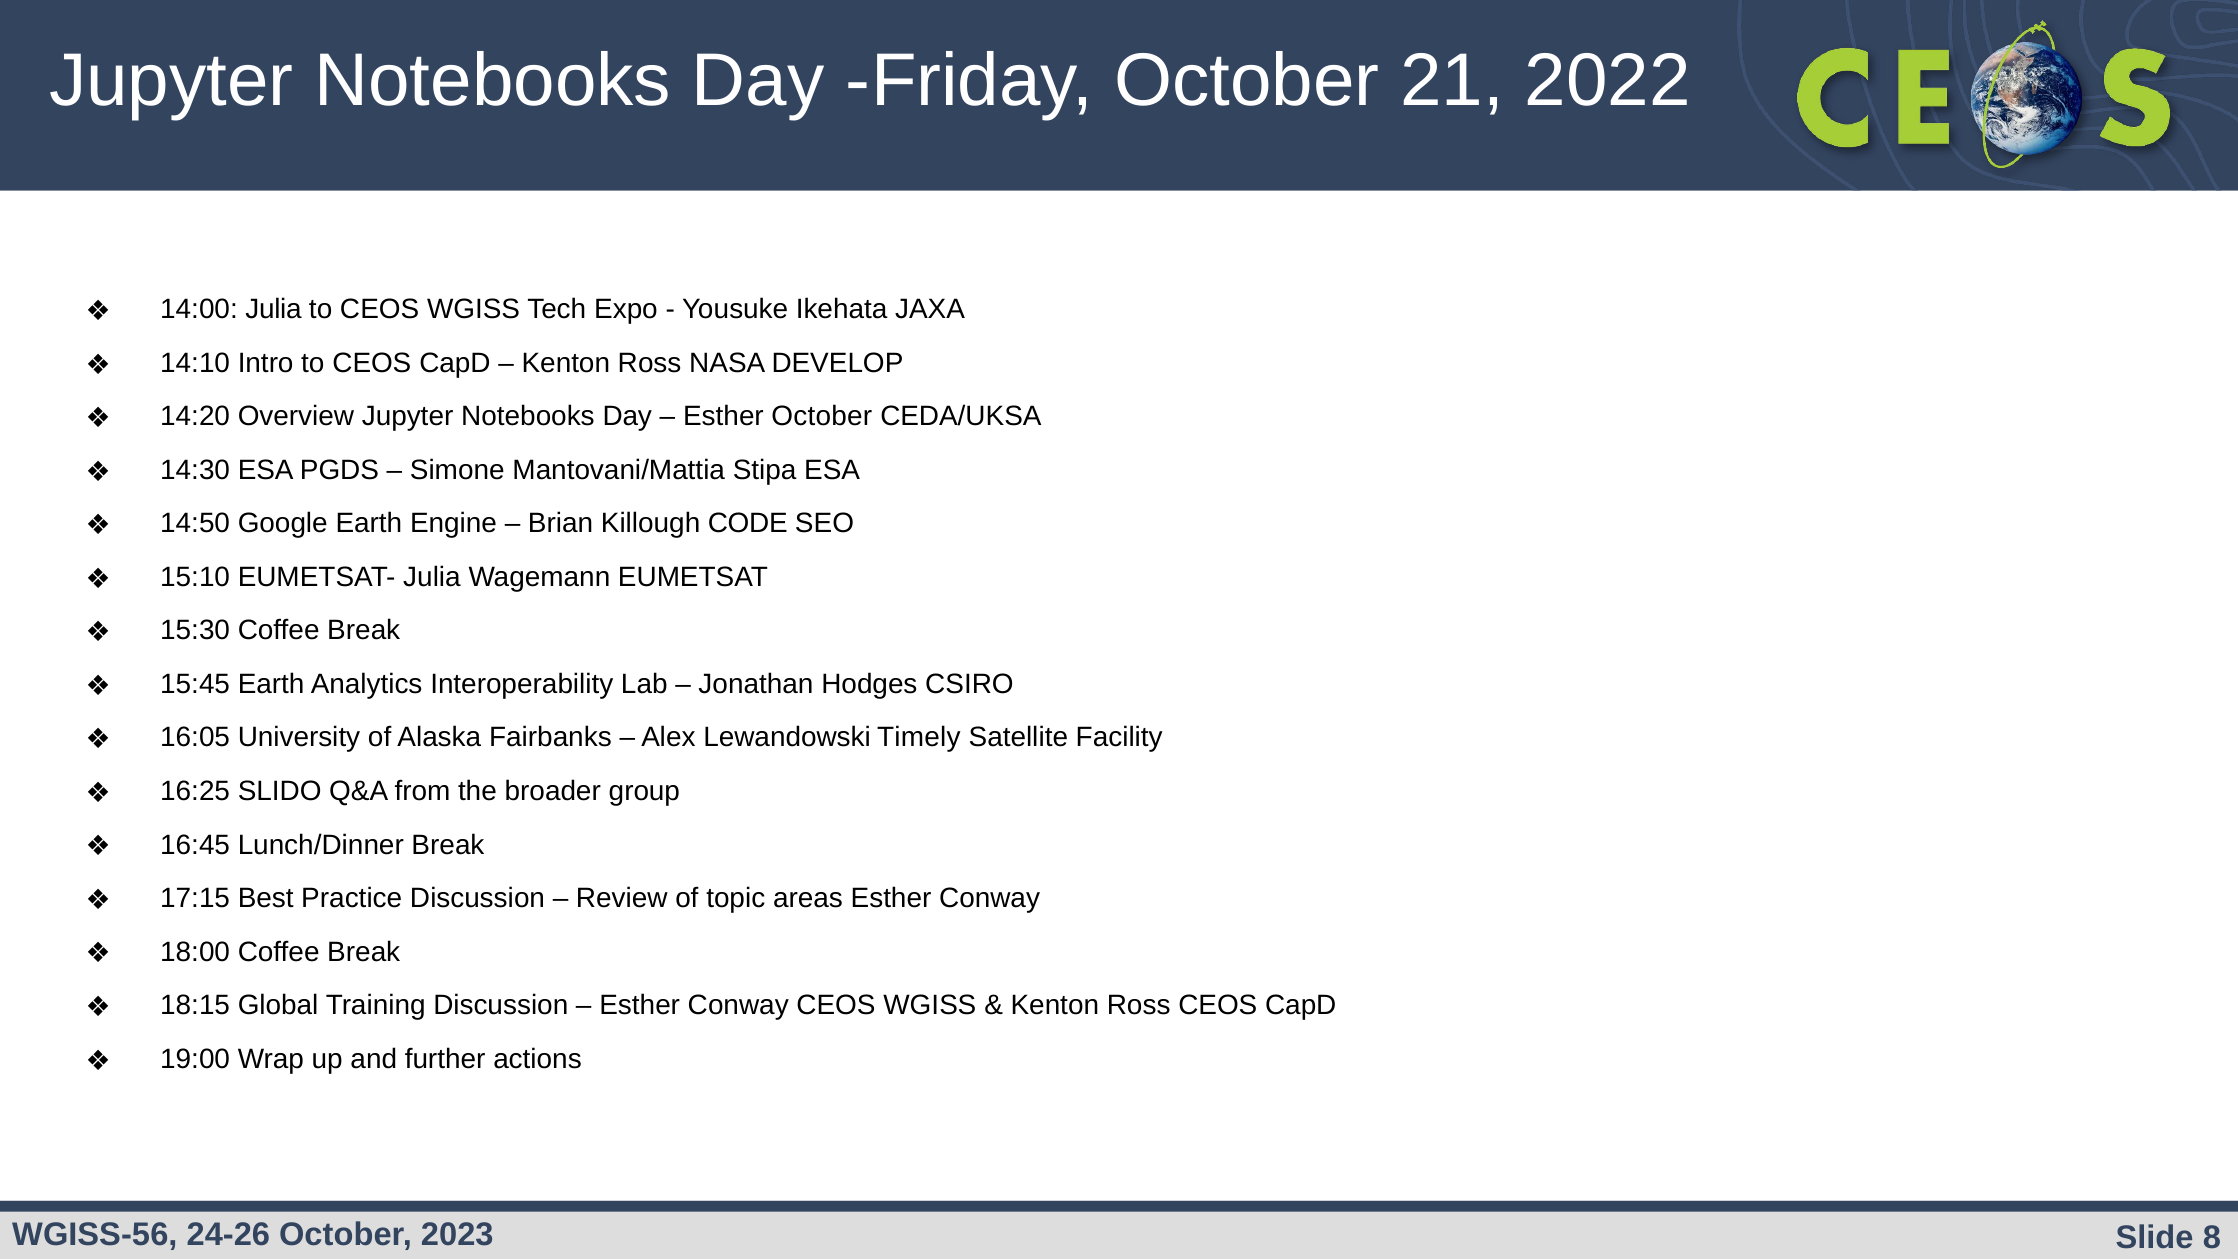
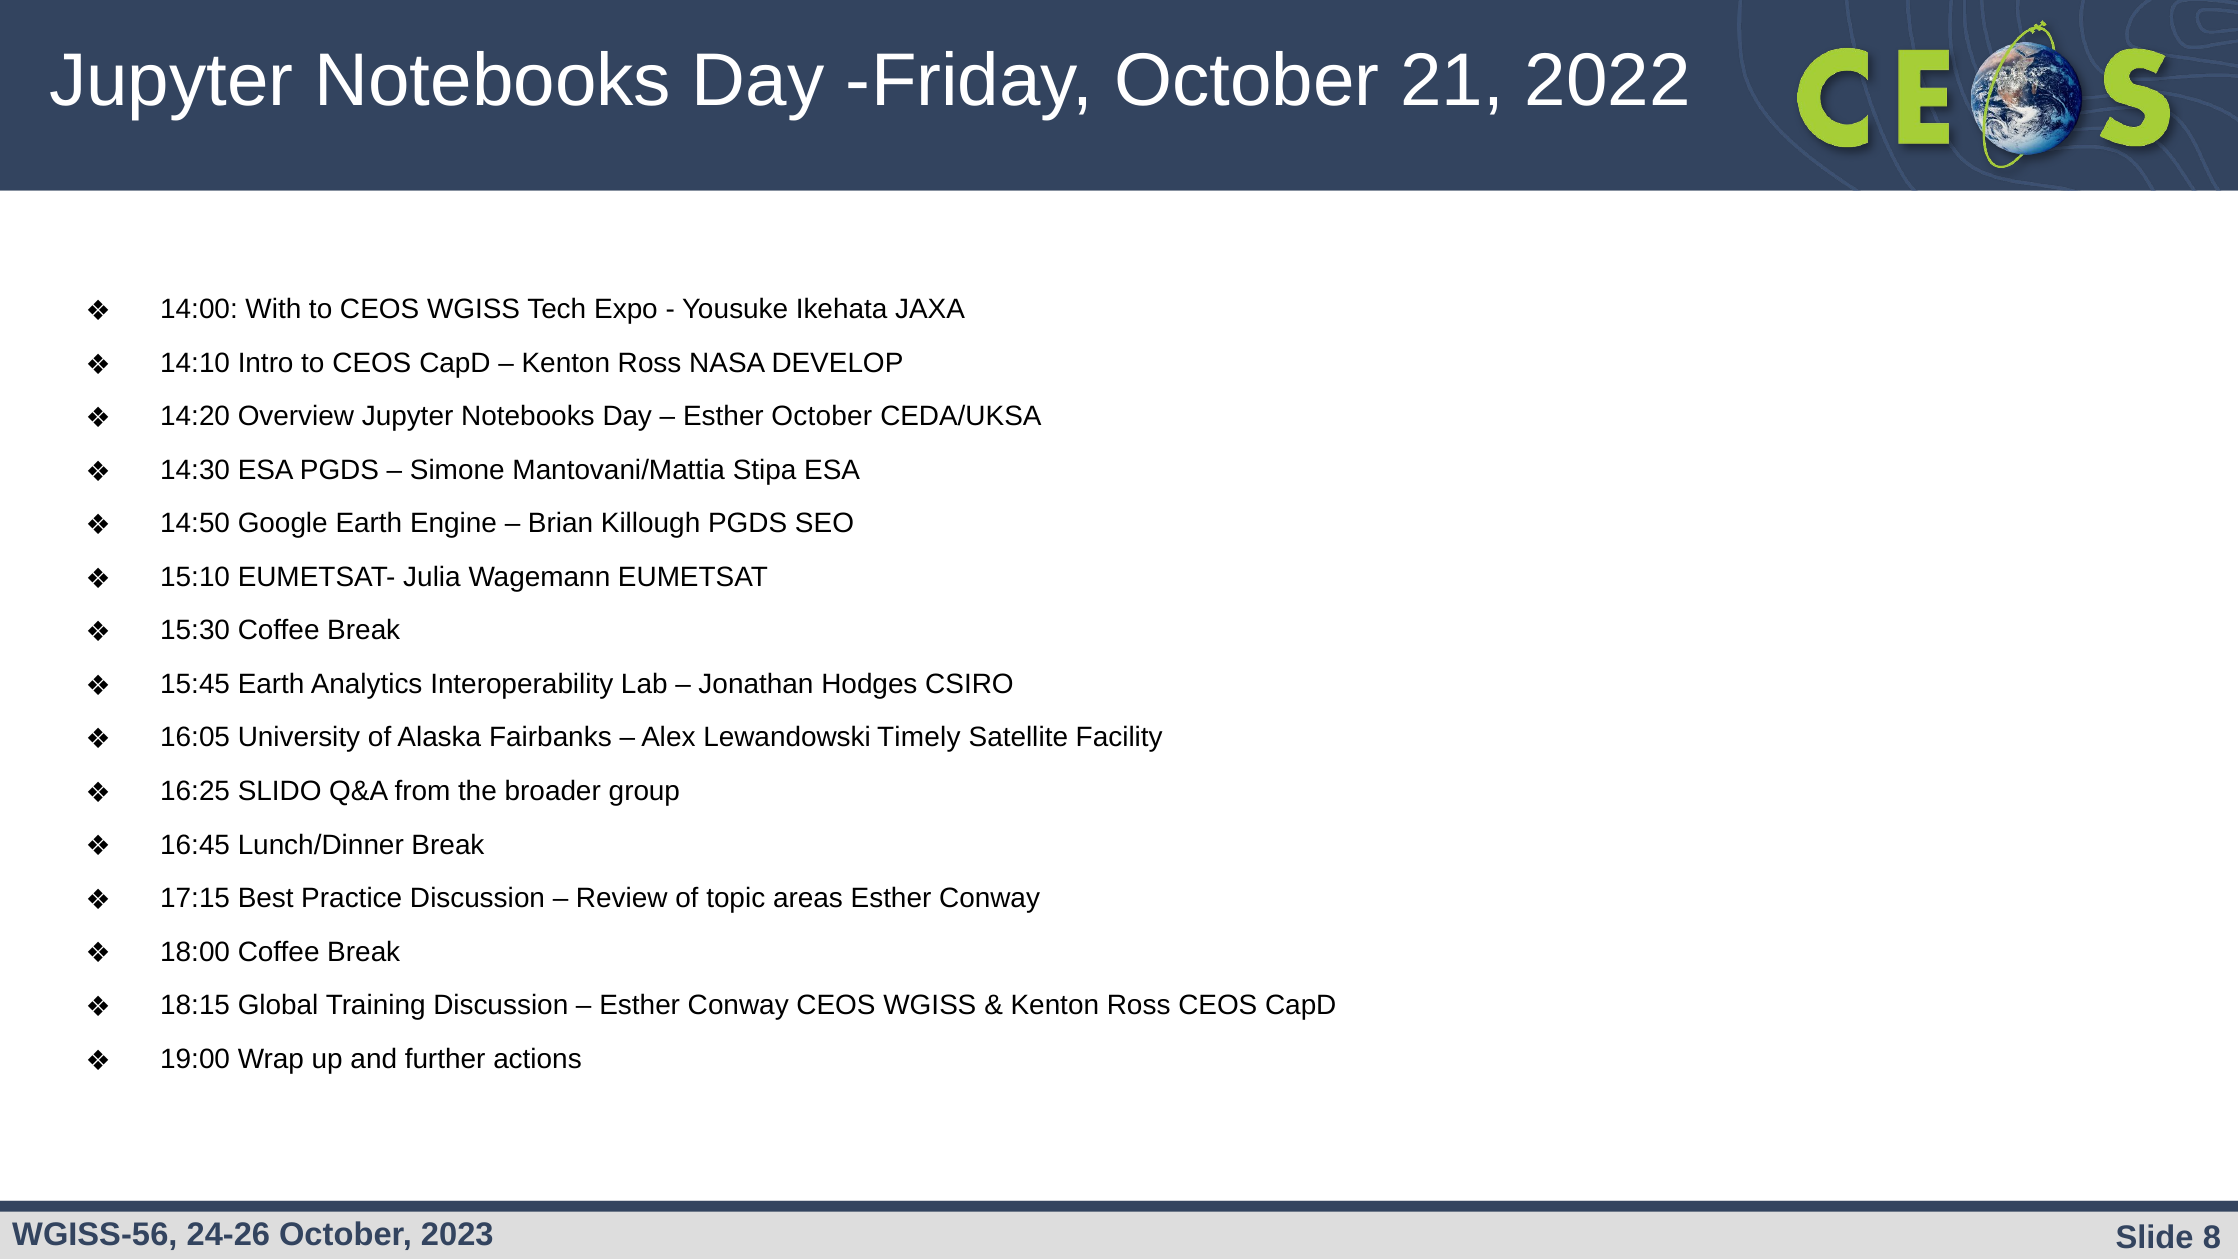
14:00 Julia: Julia -> With
Killough CODE: CODE -> PGDS
